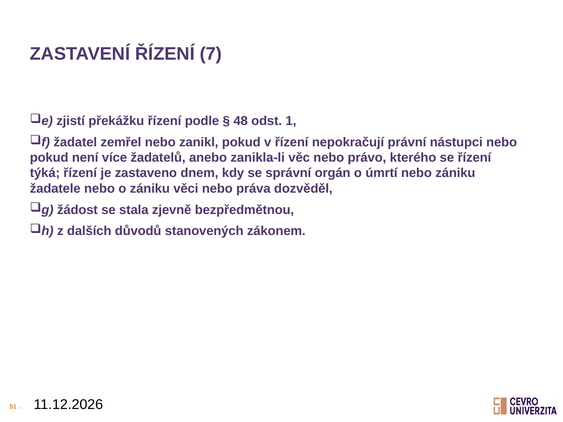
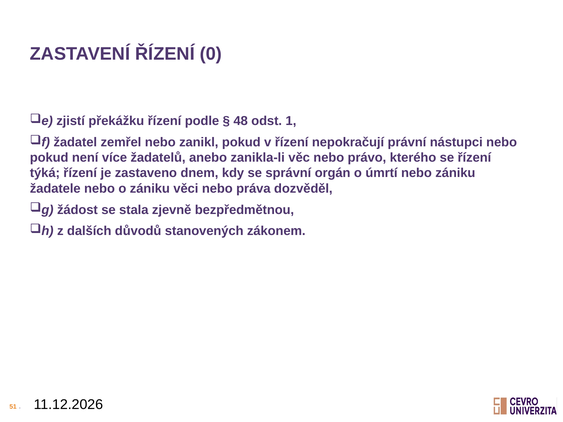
7: 7 -> 0
